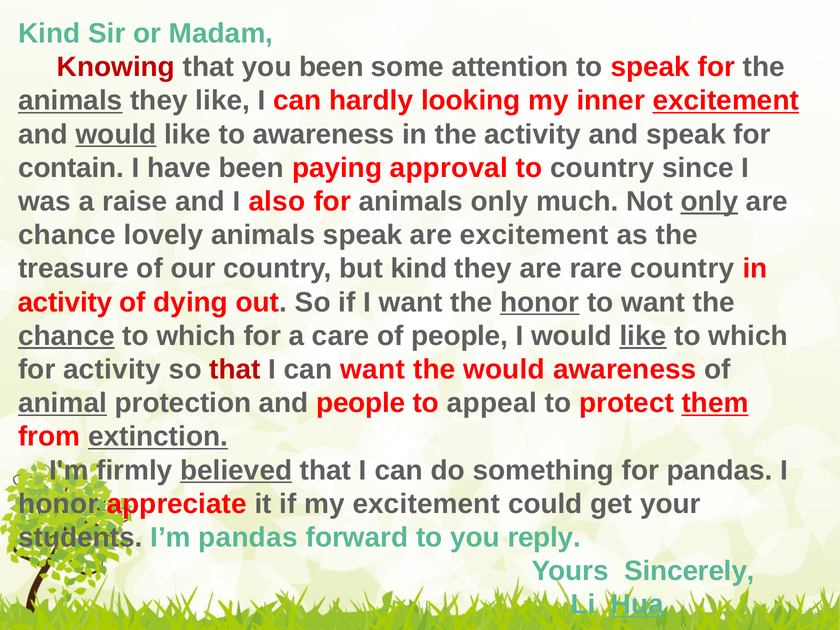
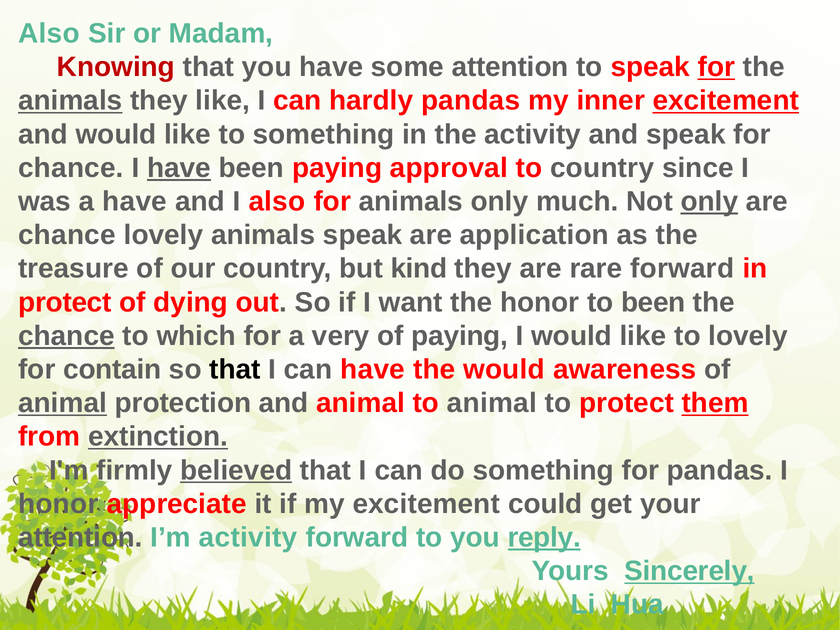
Kind at (49, 34): Kind -> Also
you been: been -> have
for at (716, 67) underline: none -> present
hardly looking: looking -> pandas
would at (116, 134) underline: present -> none
to awareness: awareness -> something
contain at (71, 168): contain -> chance
have at (179, 168) underline: none -> present
a raise: raise -> have
are excitement: excitement -> application
rare country: country -> forward
activity at (65, 302): activity -> protect
honor at (540, 302) underline: present -> none
to want: want -> been
care: care -> very
of people: people -> paying
like at (643, 336) underline: present -> none
which at (748, 336): which -> lovely
for activity: activity -> contain
that at (235, 370) colour: red -> black
can want: want -> have
and people: people -> animal
to appeal: appeal -> animal
students at (80, 538): students -> attention
I’m pandas: pandas -> activity
reply underline: none -> present
Sincerely underline: none -> present
Hua underline: present -> none
